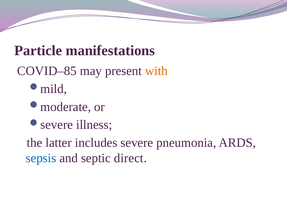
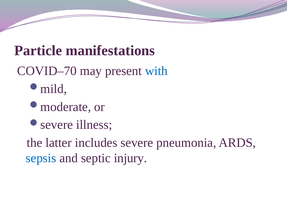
COVID–85: COVID–85 -> COVID–70
with colour: orange -> blue
direct: direct -> injury
